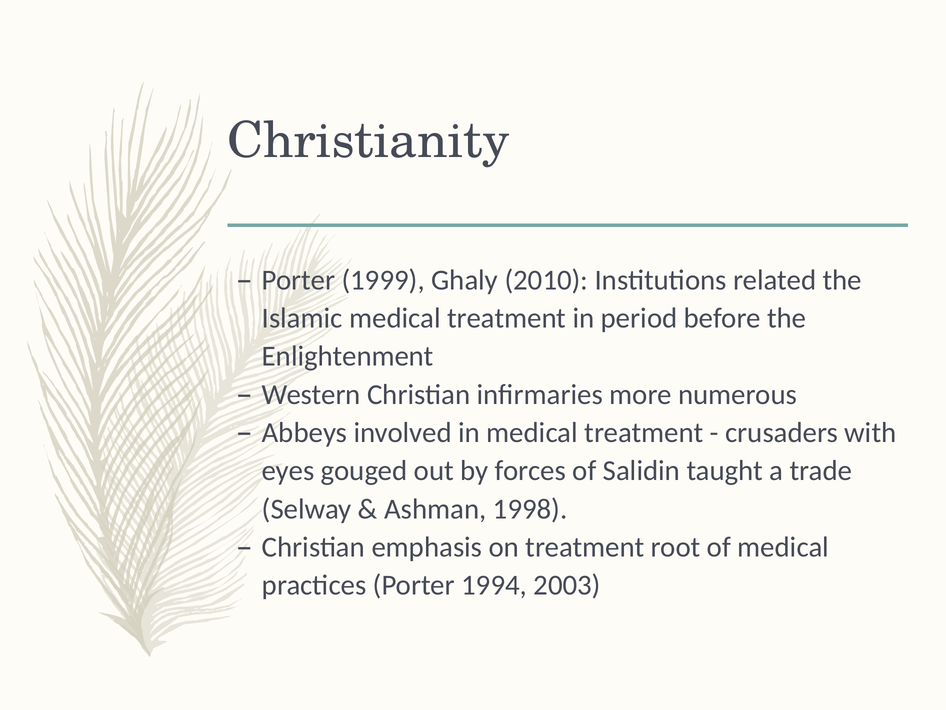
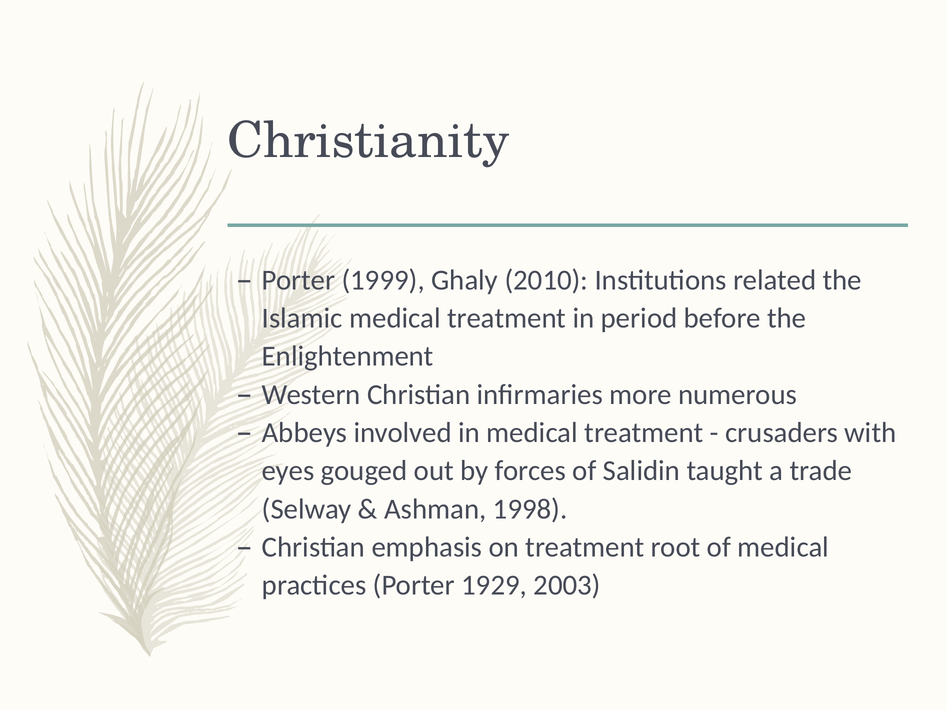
1994: 1994 -> 1929
